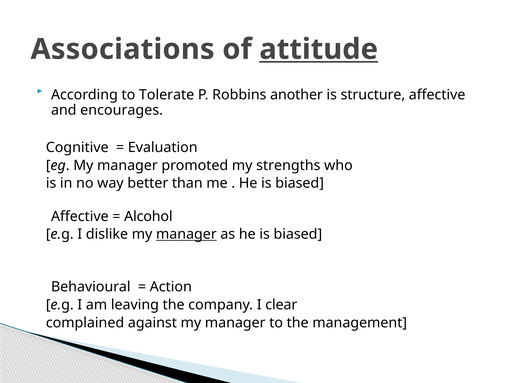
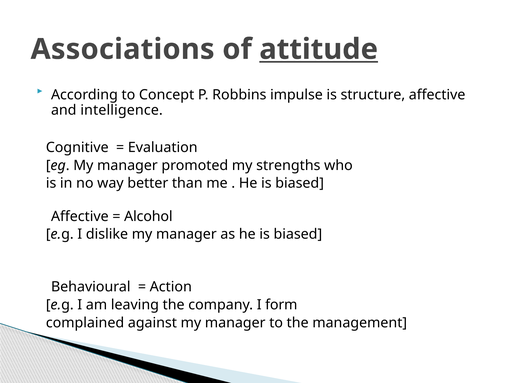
Tolerate: Tolerate -> Concept
another: another -> impulse
encourages: encourages -> intelligence
manager at (186, 234) underline: present -> none
clear: clear -> form
